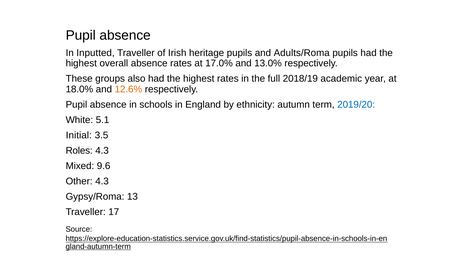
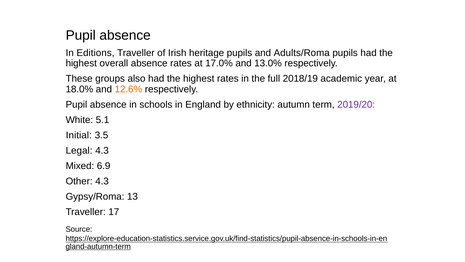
Inputted: Inputted -> Editions
2019/20 colour: blue -> purple
Roles: Roles -> Legal
9.6: 9.6 -> 6.9
